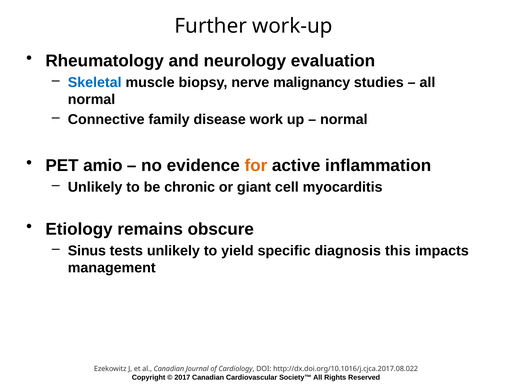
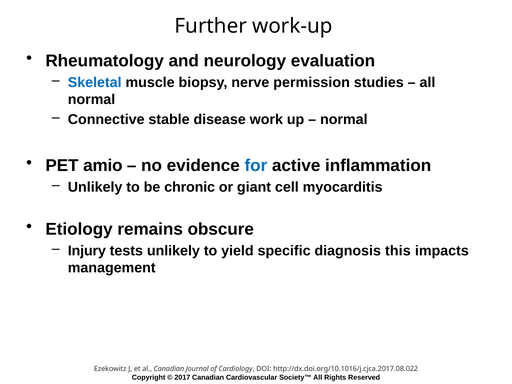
malignancy: malignancy -> permission
family: family -> stable
for colour: orange -> blue
Sinus: Sinus -> Injury
